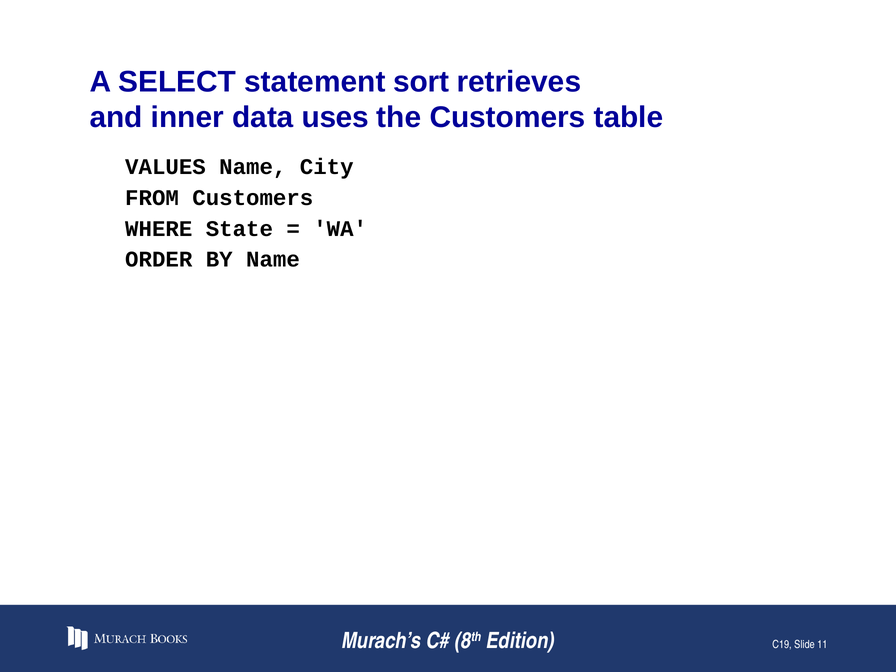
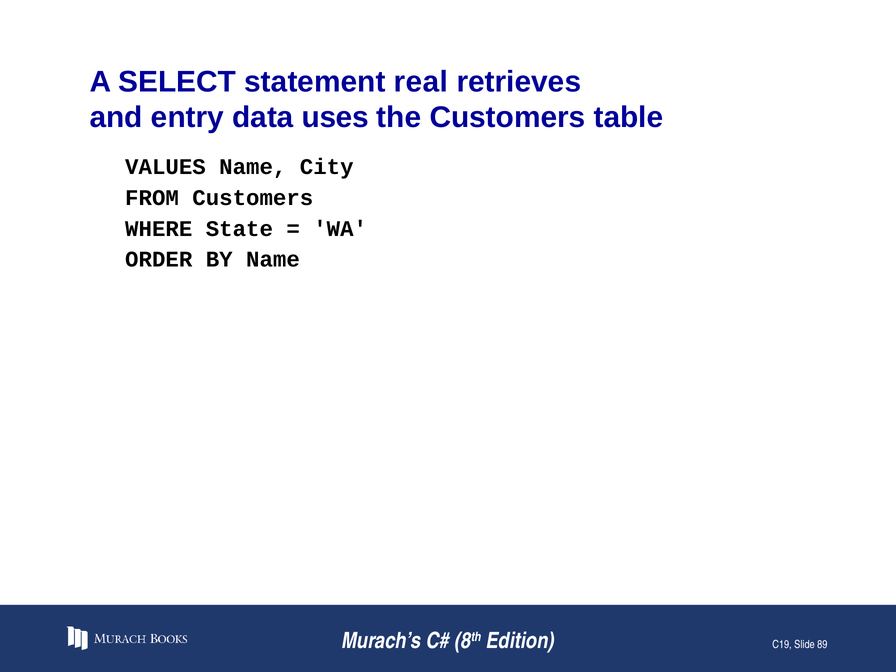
sort: sort -> real
inner: inner -> entry
11: 11 -> 89
